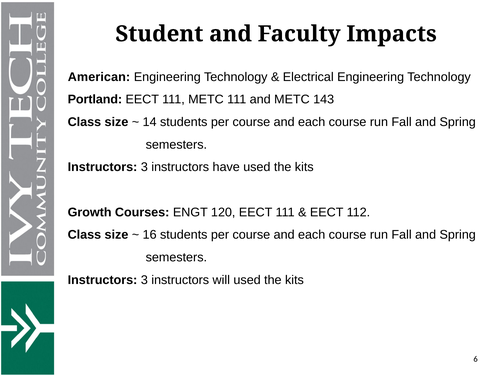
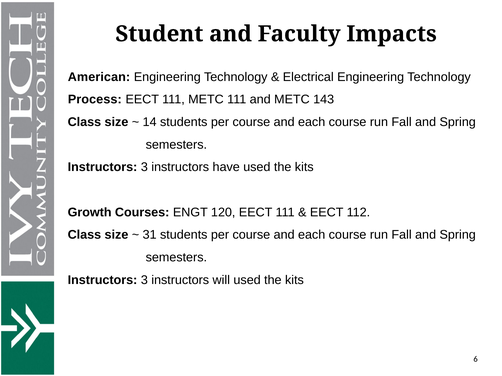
Portland: Portland -> Process
16: 16 -> 31
